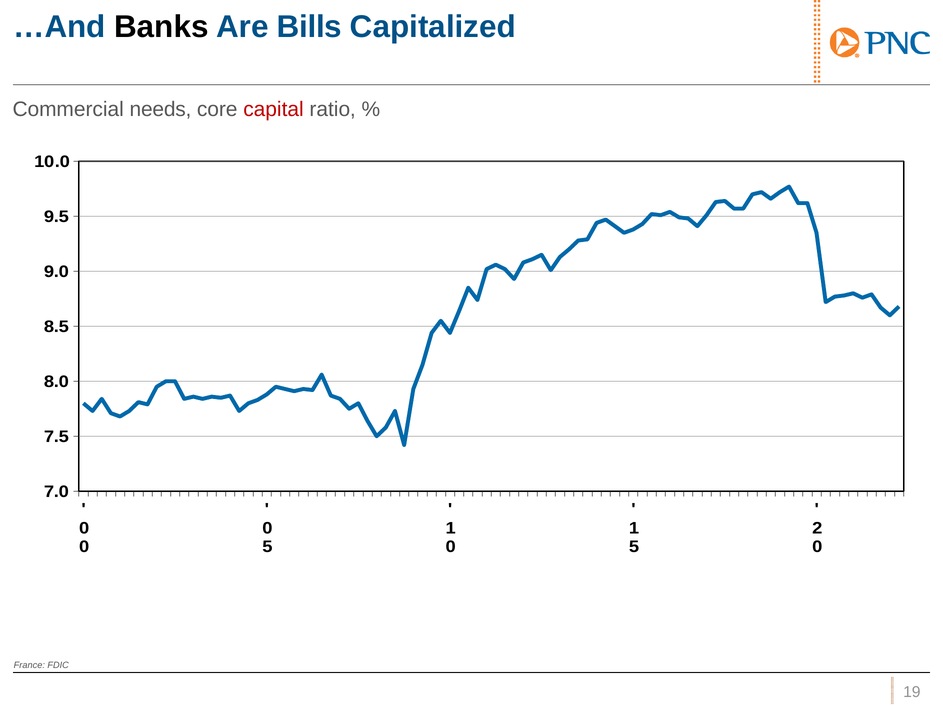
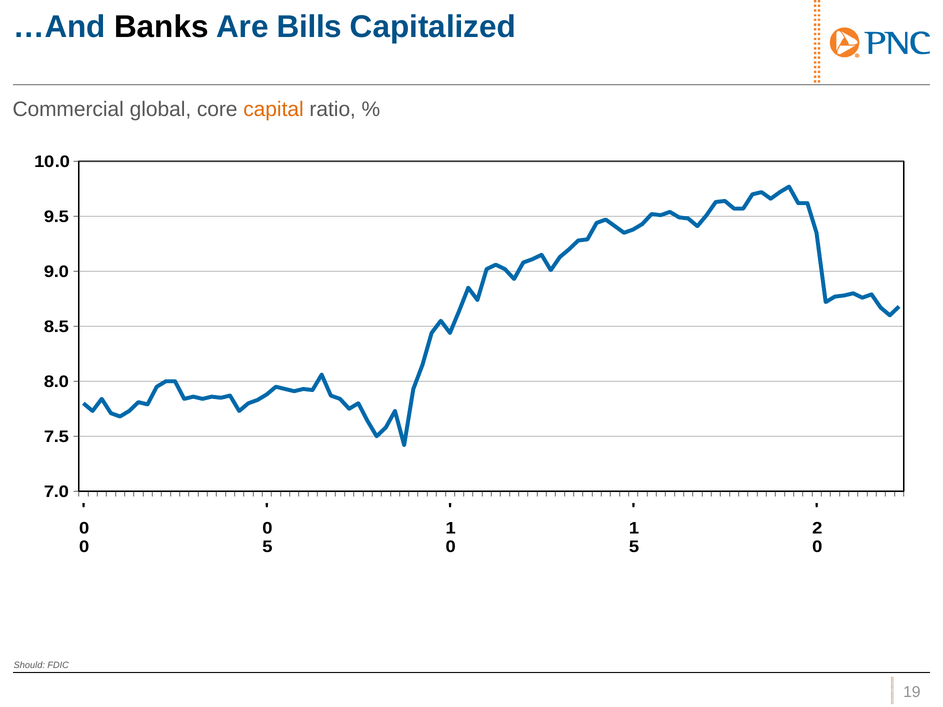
needs: needs -> global
capital colour: red -> orange
France: France -> Should
